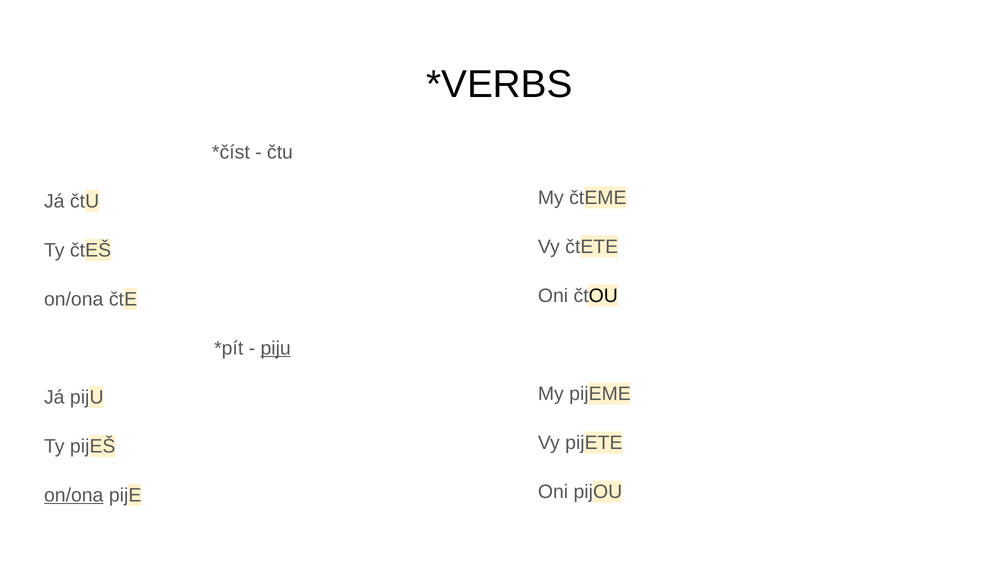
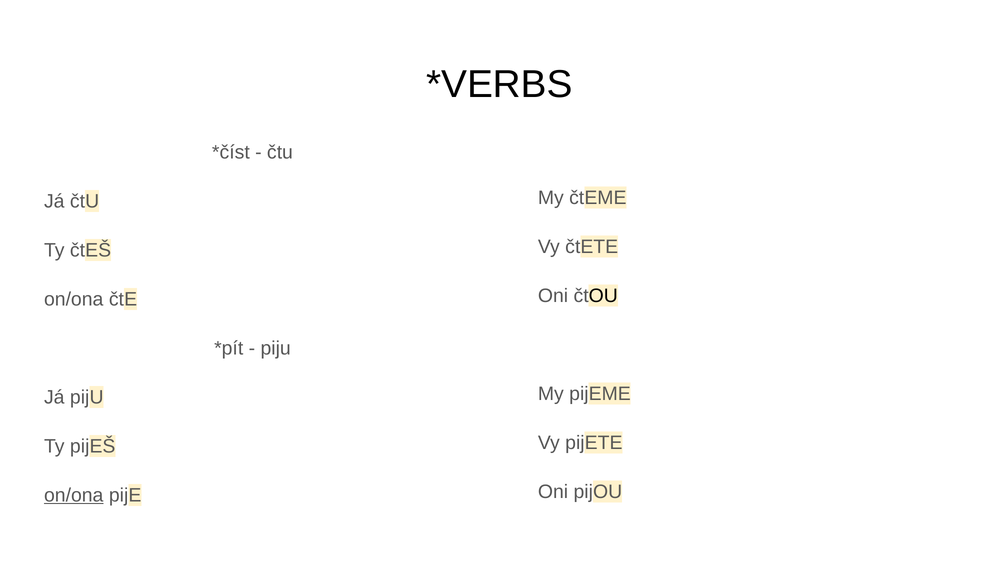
piju at (276, 348) underline: present -> none
